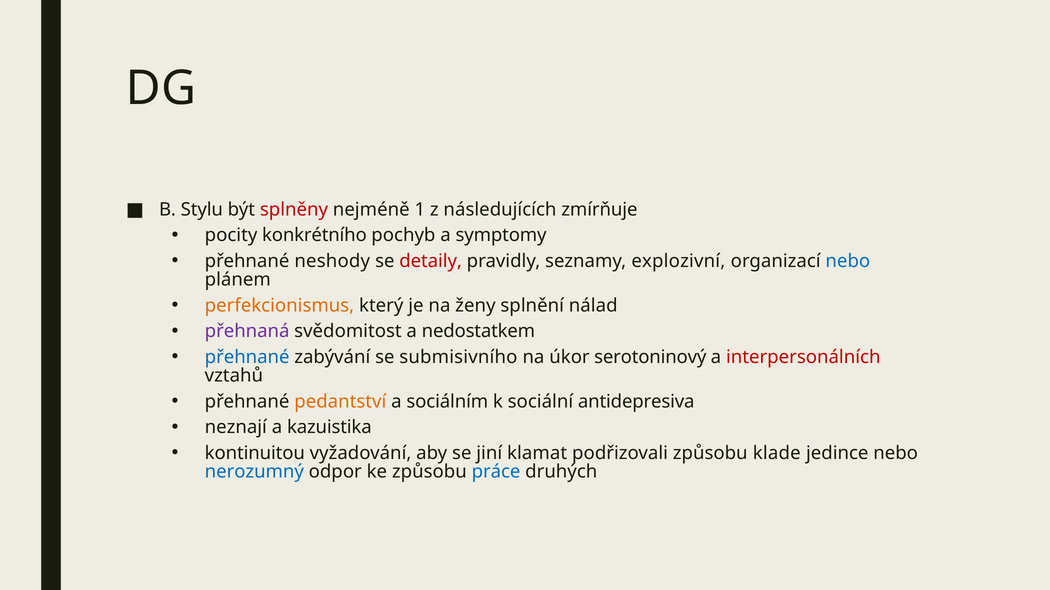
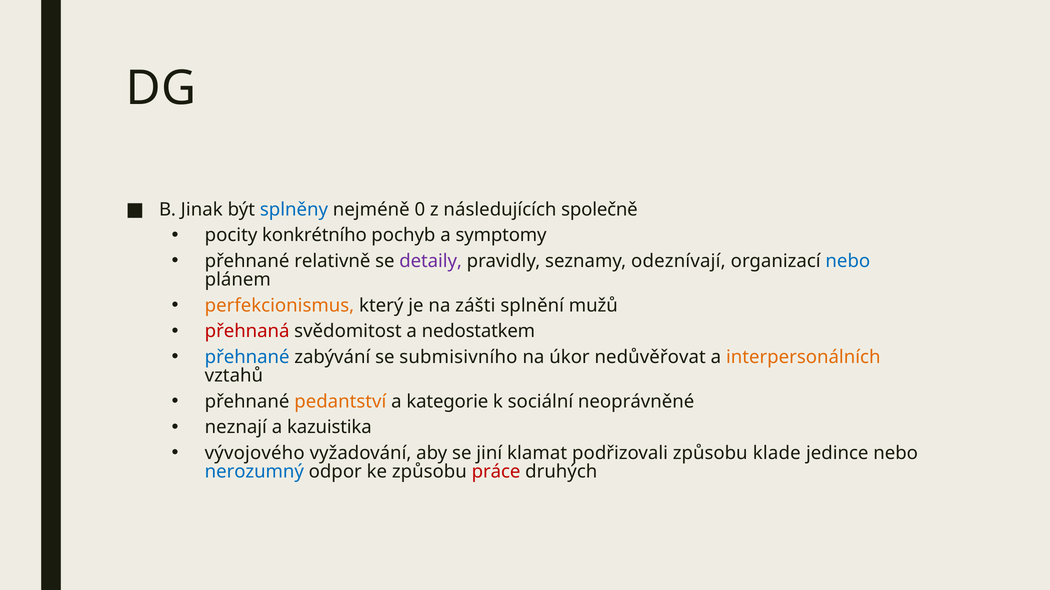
Stylu: Stylu -> Jinak
splněny colour: red -> blue
1: 1 -> 0
zmírňuje: zmírňuje -> společně
neshody: neshody -> relativně
detaily colour: red -> purple
explozivní: explozivní -> odeznívají
ženy: ženy -> zášti
nálad: nálad -> mužů
přehnaná colour: purple -> red
serotoninový: serotoninový -> nedůvěřovat
interpersonálních colour: red -> orange
sociálním: sociálním -> kategorie
antidepresiva: antidepresiva -> neoprávněné
kontinuitou: kontinuitou -> vývojového
práce colour: blue -> red
